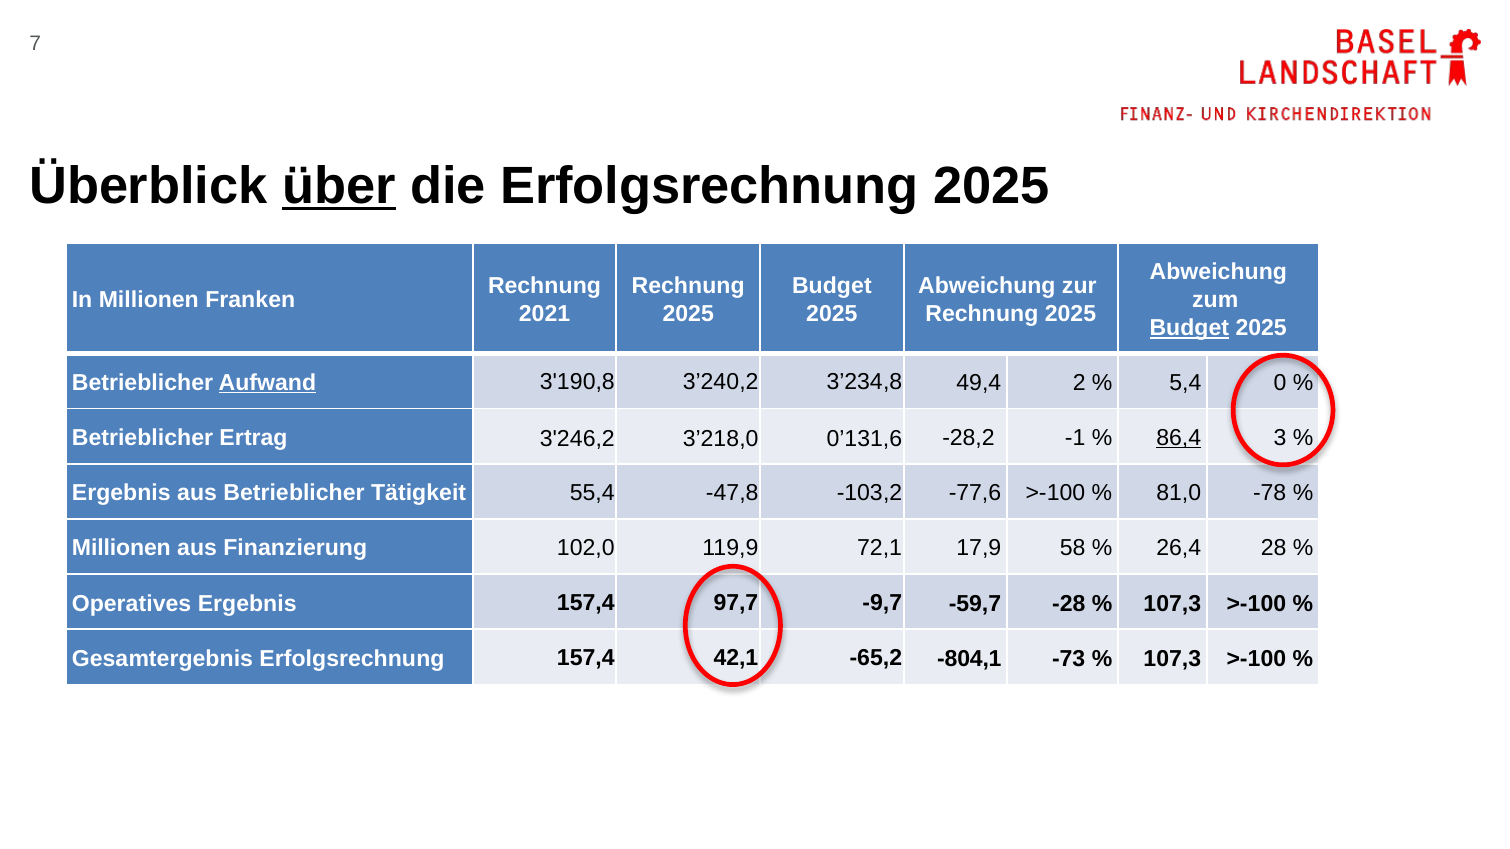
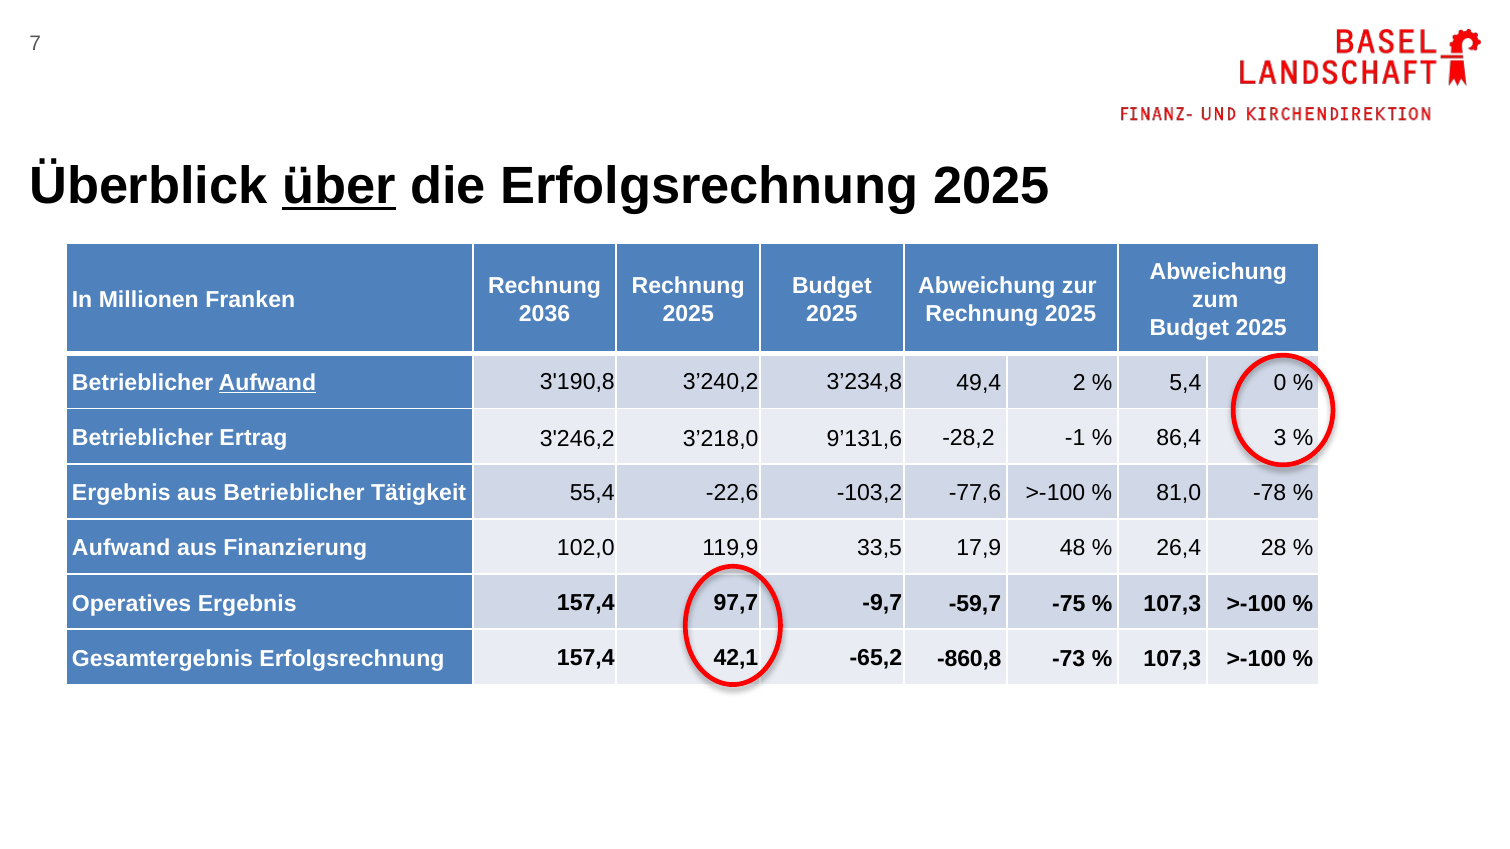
2021: 2021 -> 2036
Budget at (1189, 328) underline: present -> none
0’131,6: 0’131,6 -> 9’131,6
86,4 underline: present -> none
-47,8: -47,8 -> -22,6
Millionen at (121, 548): Millionen -> Aufwand
72,1: 72,1 -> 33,5
58: 58 -> 48
-28: -28 -> -75
-804,1: -804,1 -> -860,8
